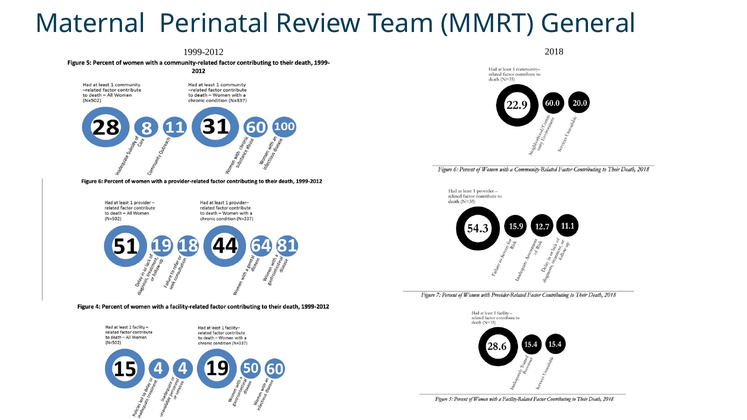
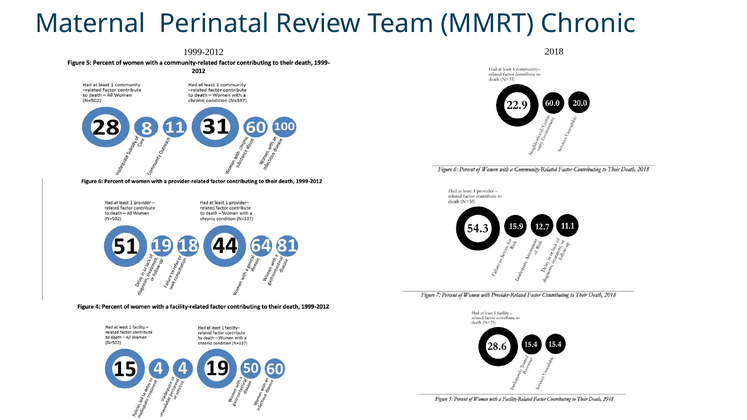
General: General -> Chronic
